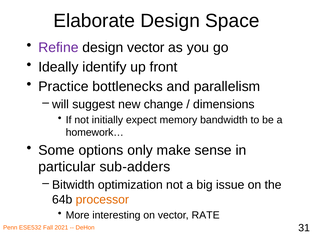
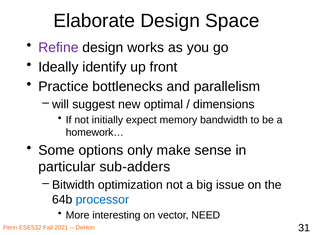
design vector: vector -> works
change: change -> optimal
processor colour: orange -> blue
RATE: RATE -> NEED
